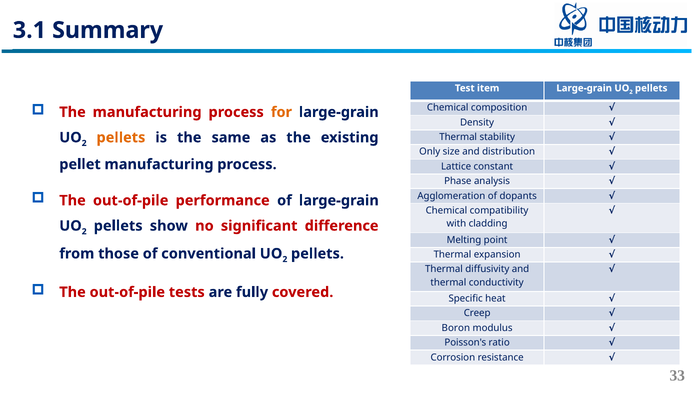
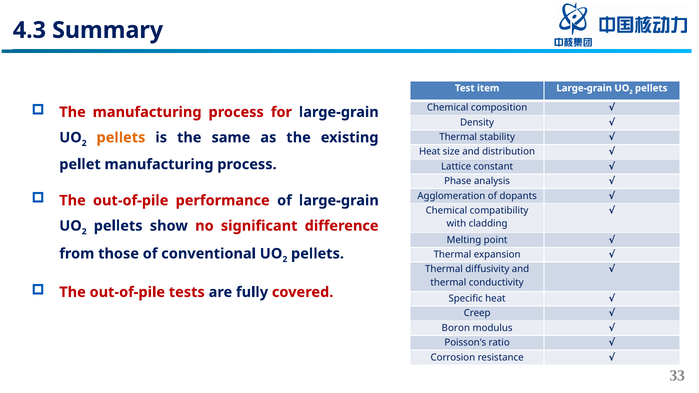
3.1: 3.1 -> 4.3
for colour: orange -> red
Only at (430, 152): Only -> Heat
